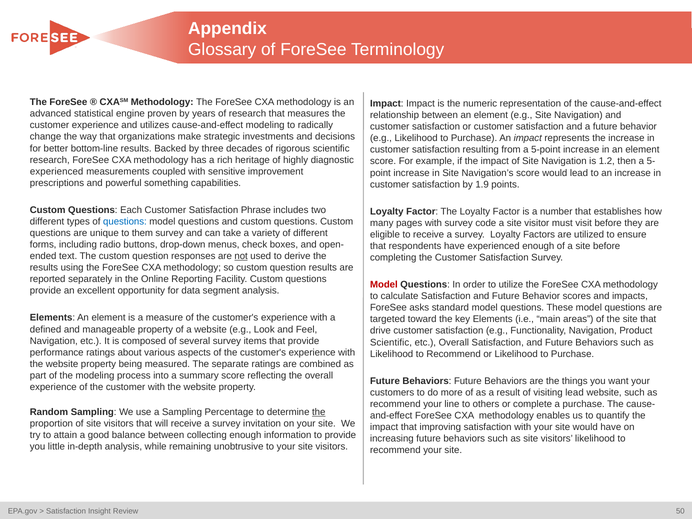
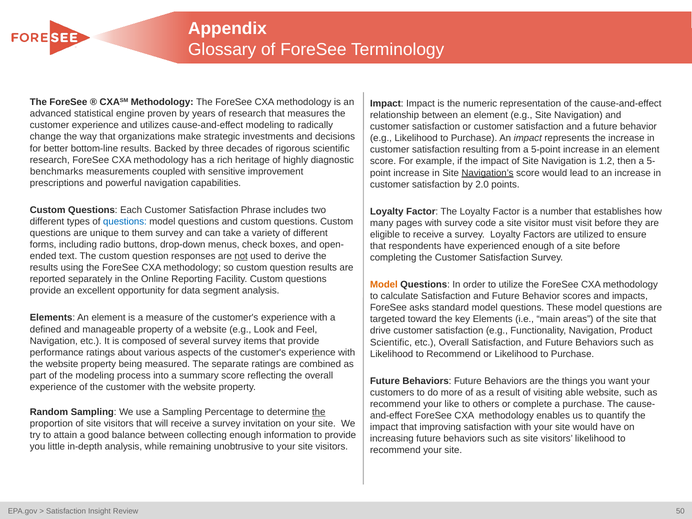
experienced at (57, 171): experienced -> benchmarks
Navigation’s underline: none -> present
powerful something: something -> navigation
1.9: 1.9 -> 2.0
Model at (384, 285) colour: red -> orange
visiting lead: lead -> able
line: line -> like
